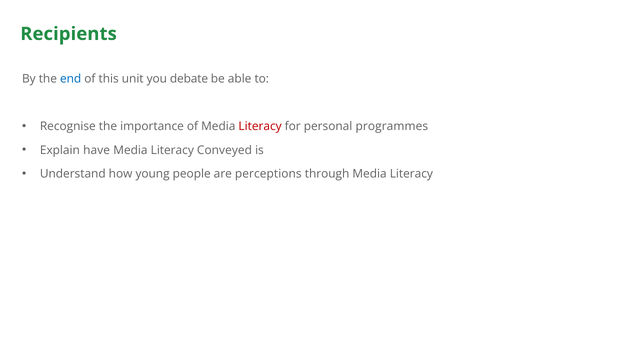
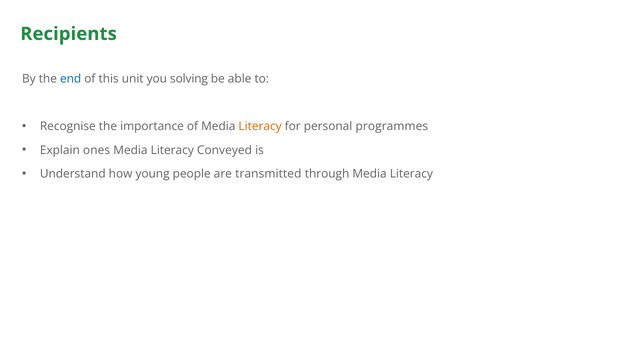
debate: debate -> solving
Literacy at (260, 127) colour: red -> orange
have: have -> ones
perceptions: perceptions -> transmitted
